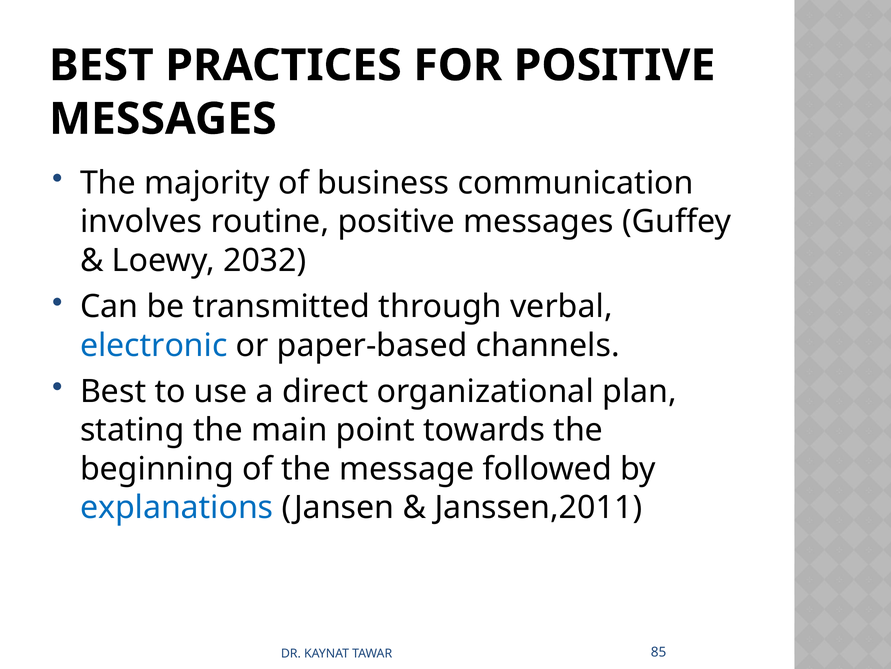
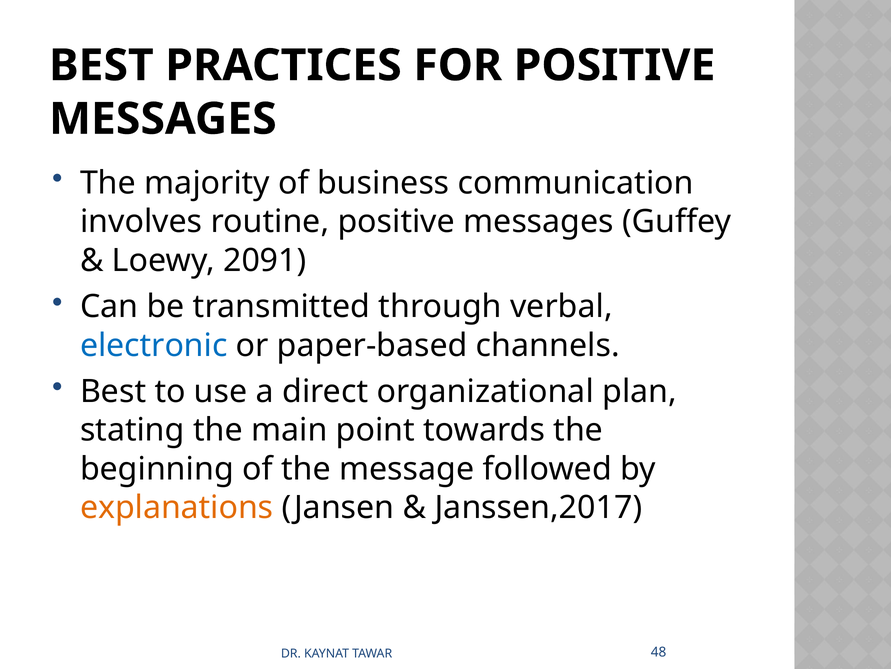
2032: 2032 -> 2091
explanations colour: blue -> orange
Janssen,2011: Janssen,2011 -> Janssen,2017
85: 85 -> 48
